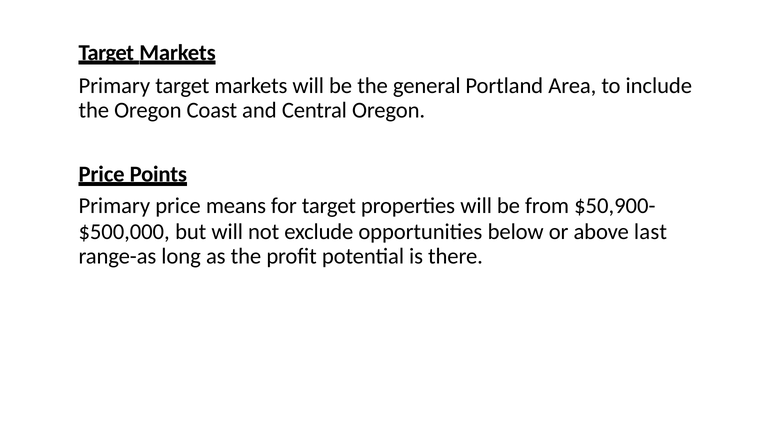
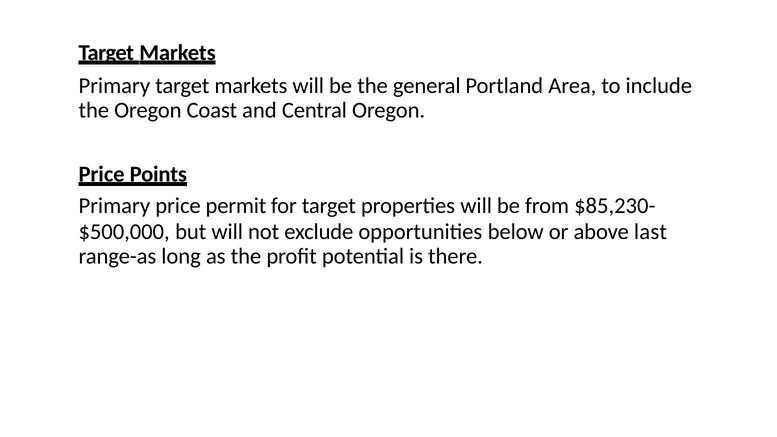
means: means -> permit
$50,900-: $50,900- -> $85,230-
